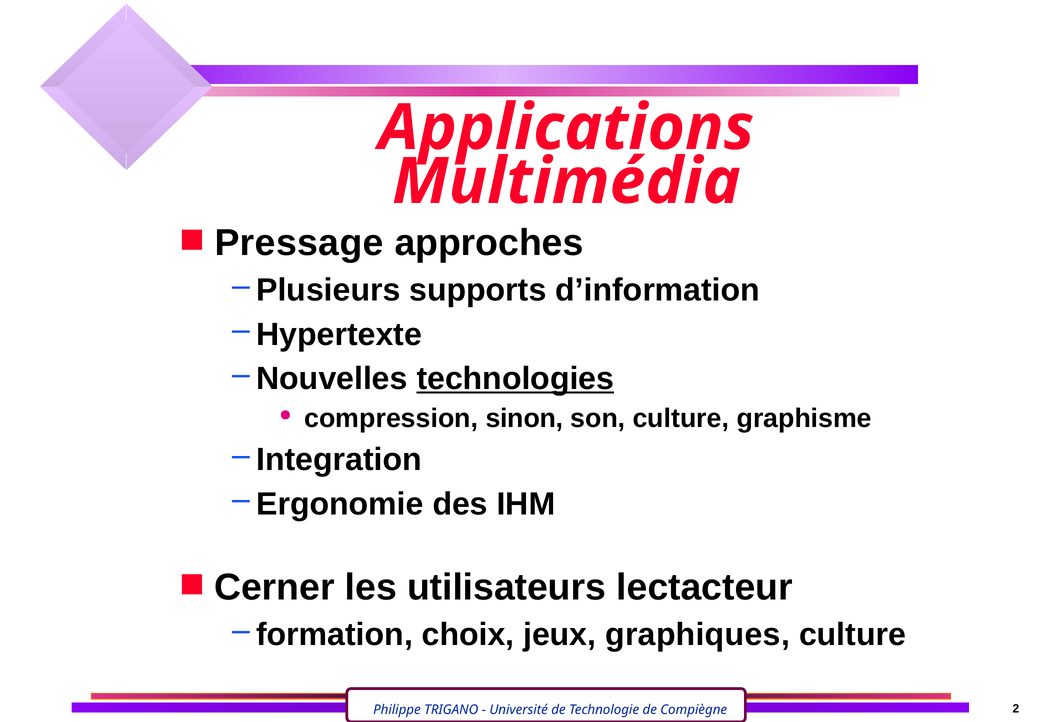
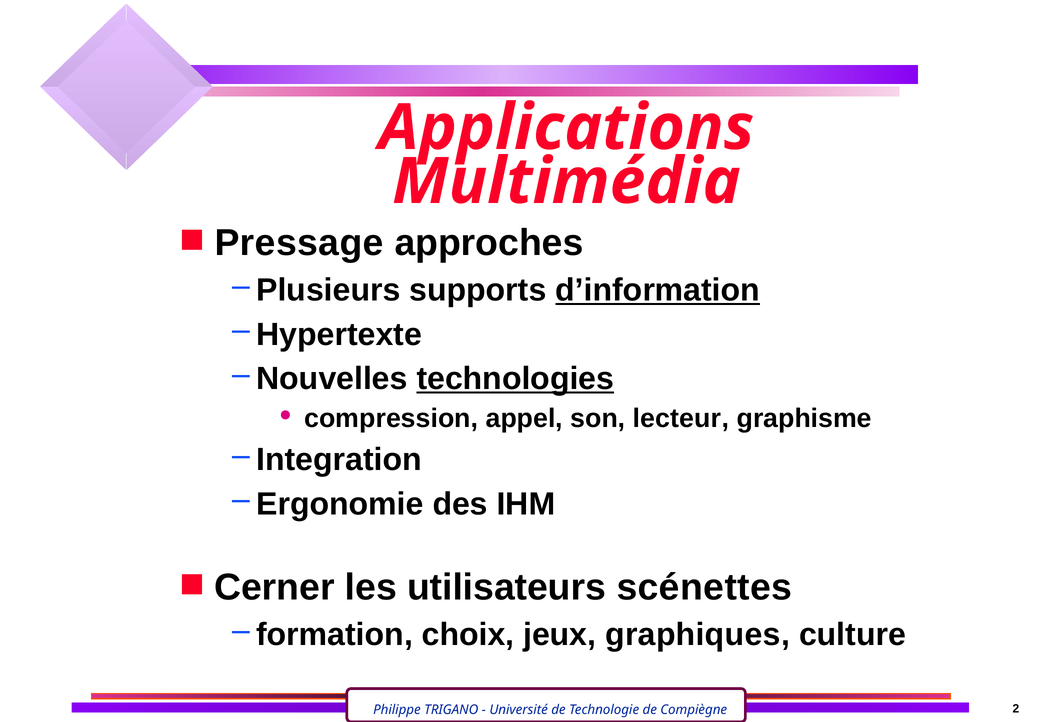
d’information underline: none -> present
sinon: sinon -> appel
son culture: culture -> lecteur
lectacteur: lectacteur -> scénettes
